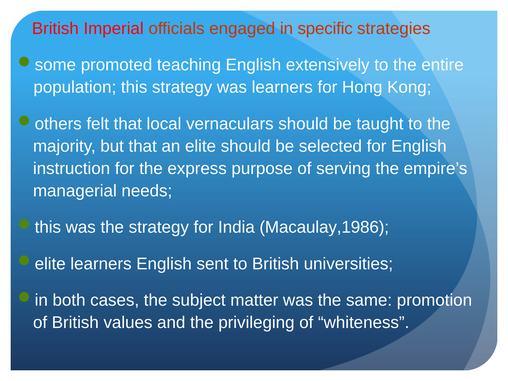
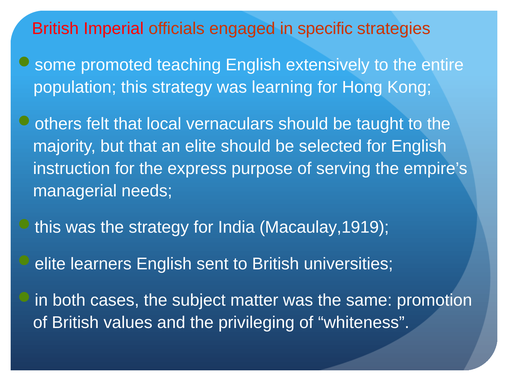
was learners: learners -> learning
Macaulay,1986: Macaulay,1986 -> Macaulay,1919
